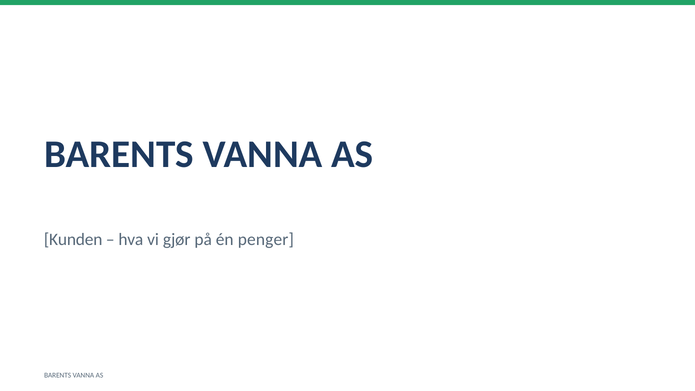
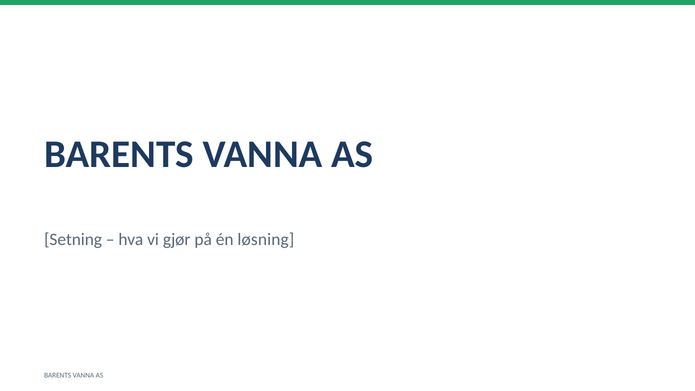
Kunden: Kunden -> Setning
penger: penger -> løsning
